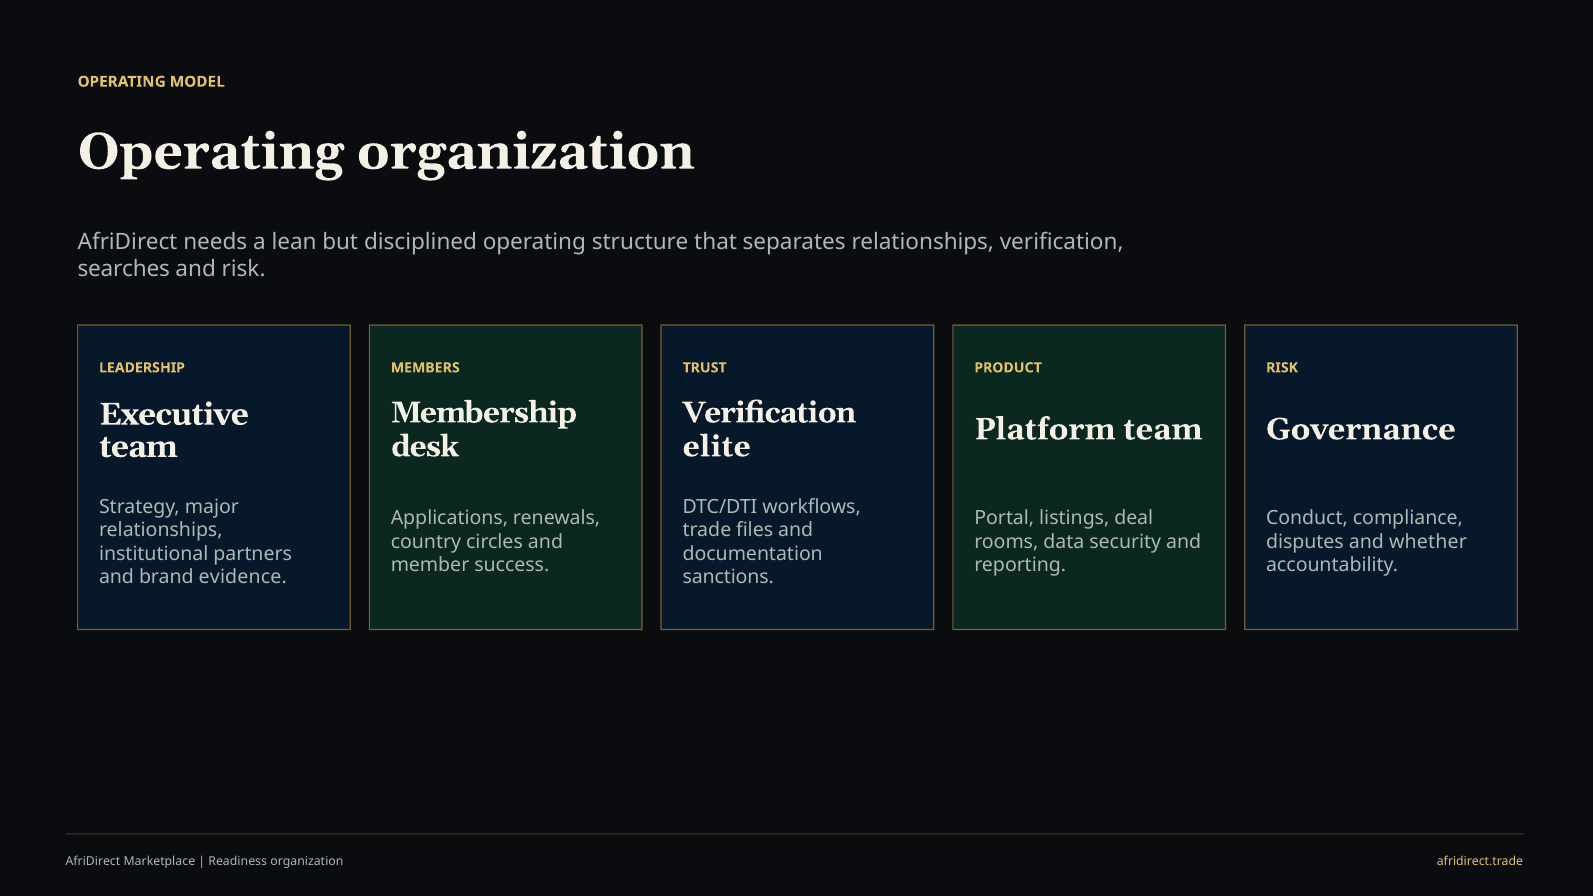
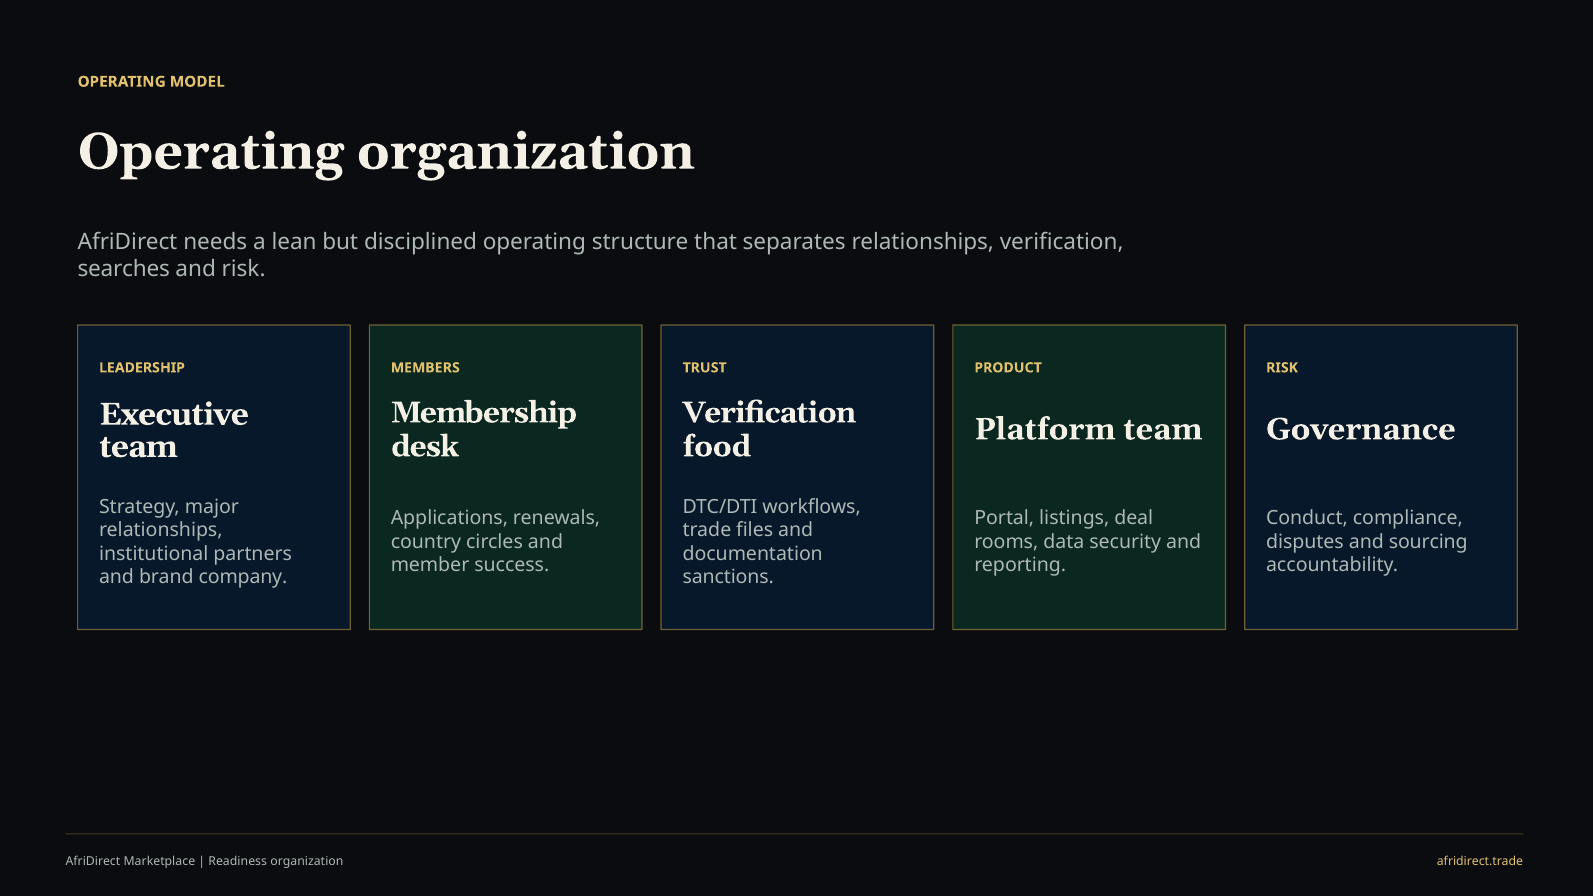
elite: elite -> food
whether: whether -> sourcing
evidence: evidence -> company
